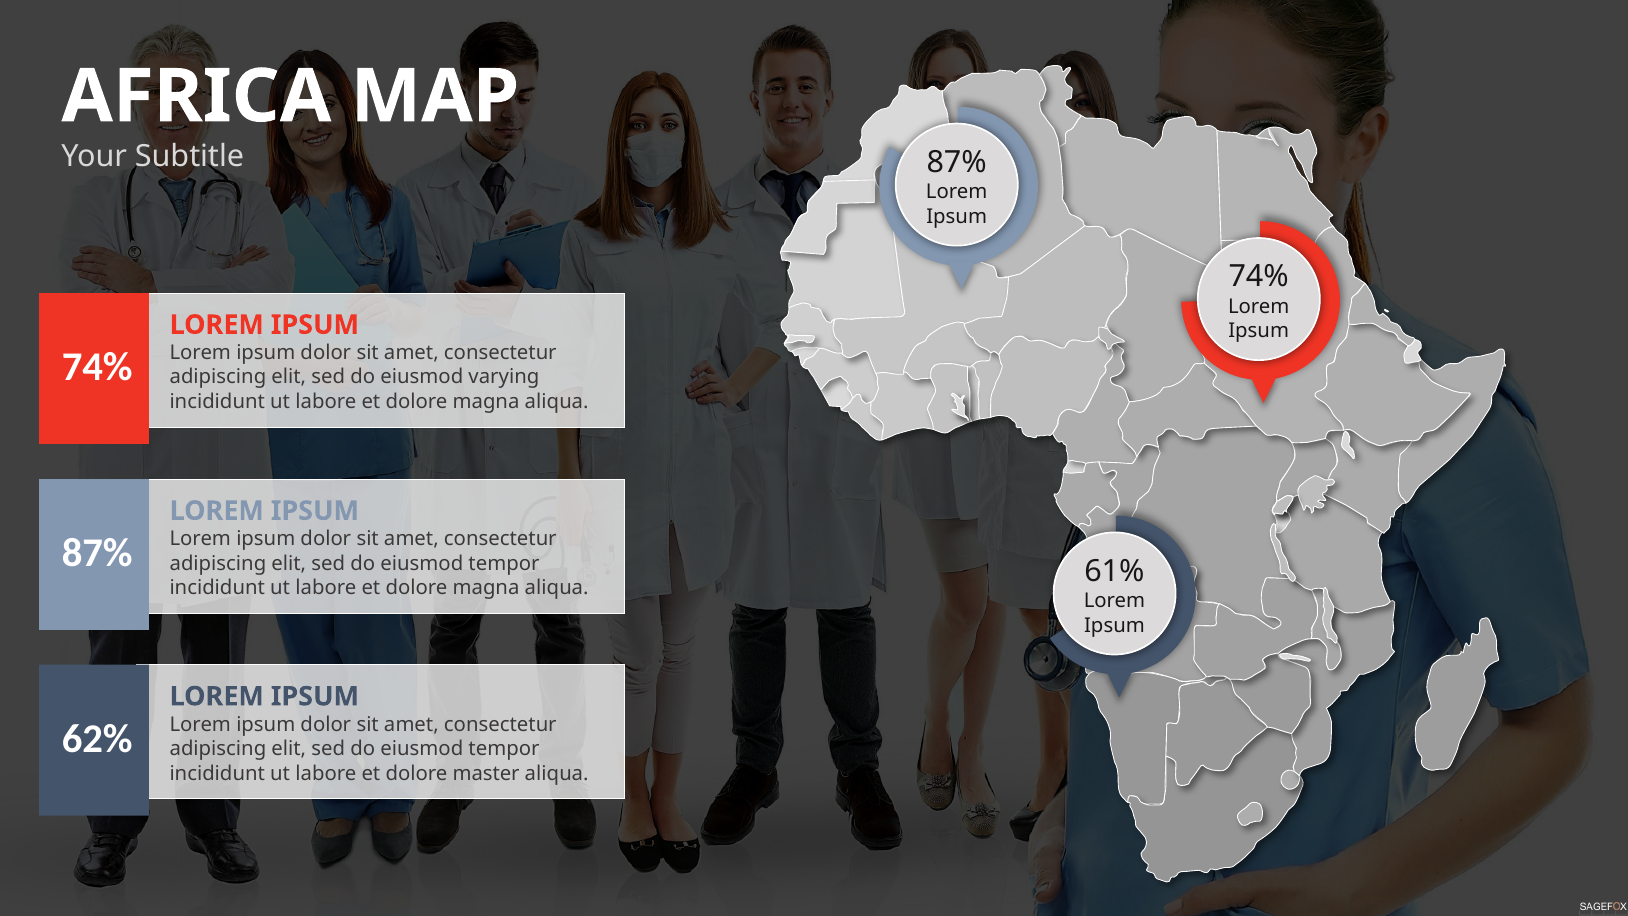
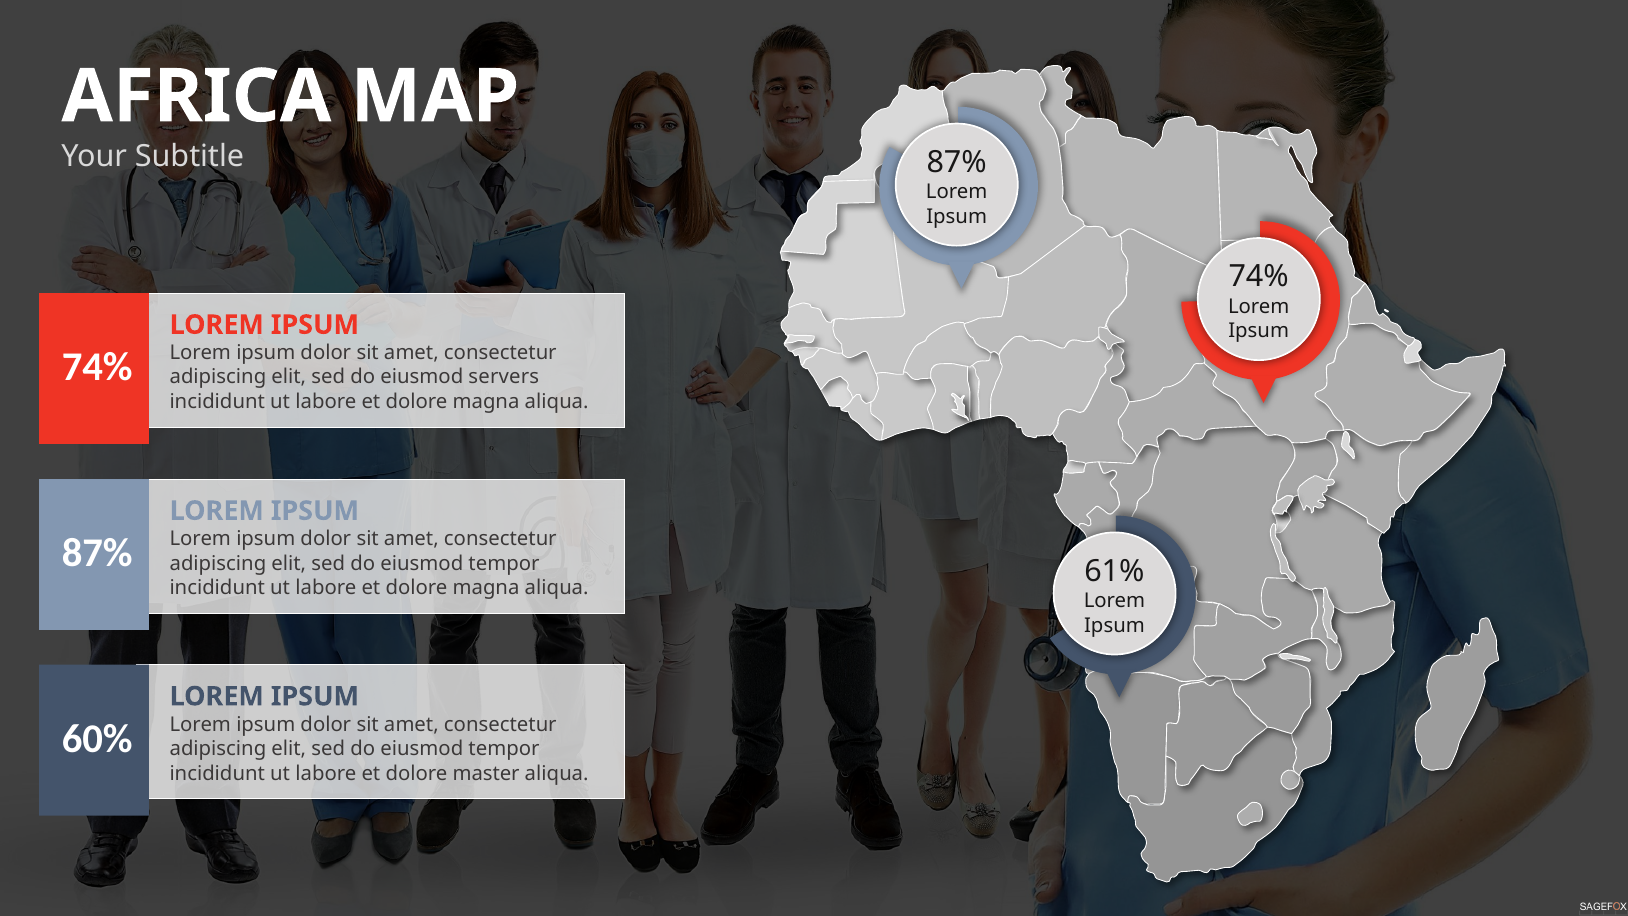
varying: varying -> servers
62%: 62% -> 60%
